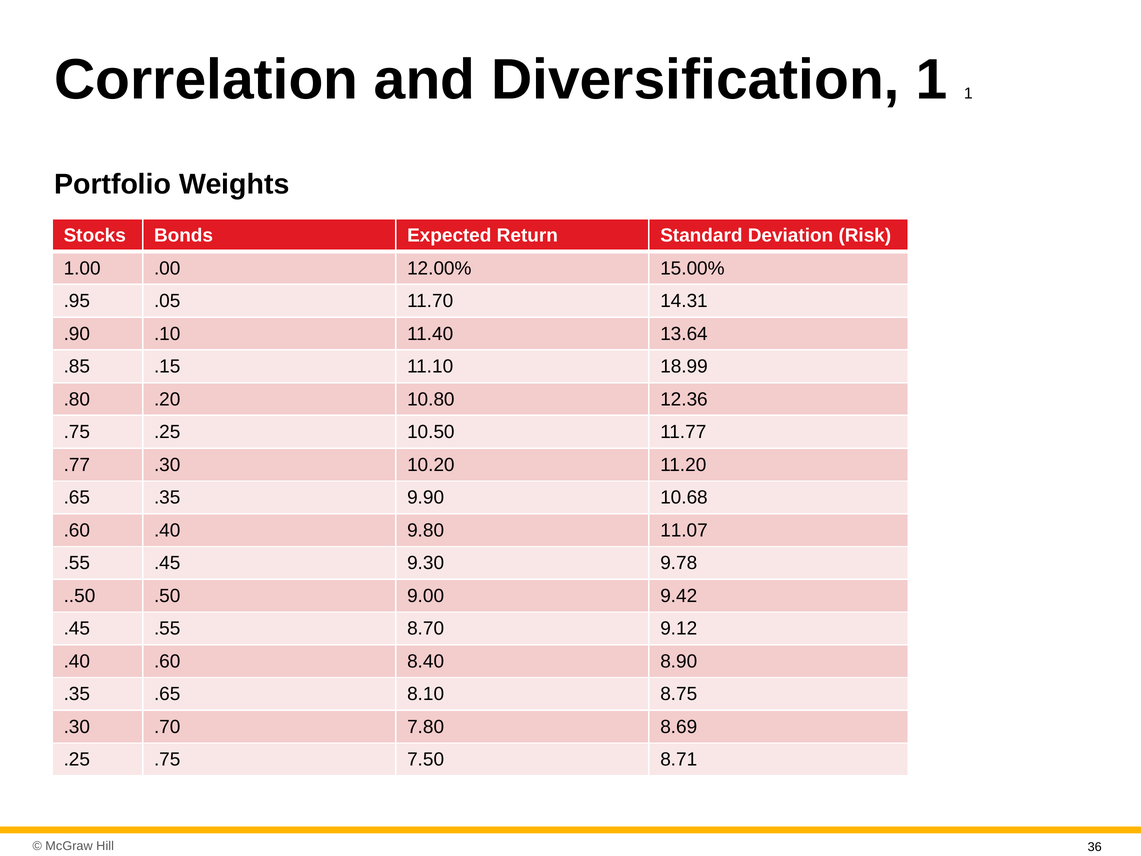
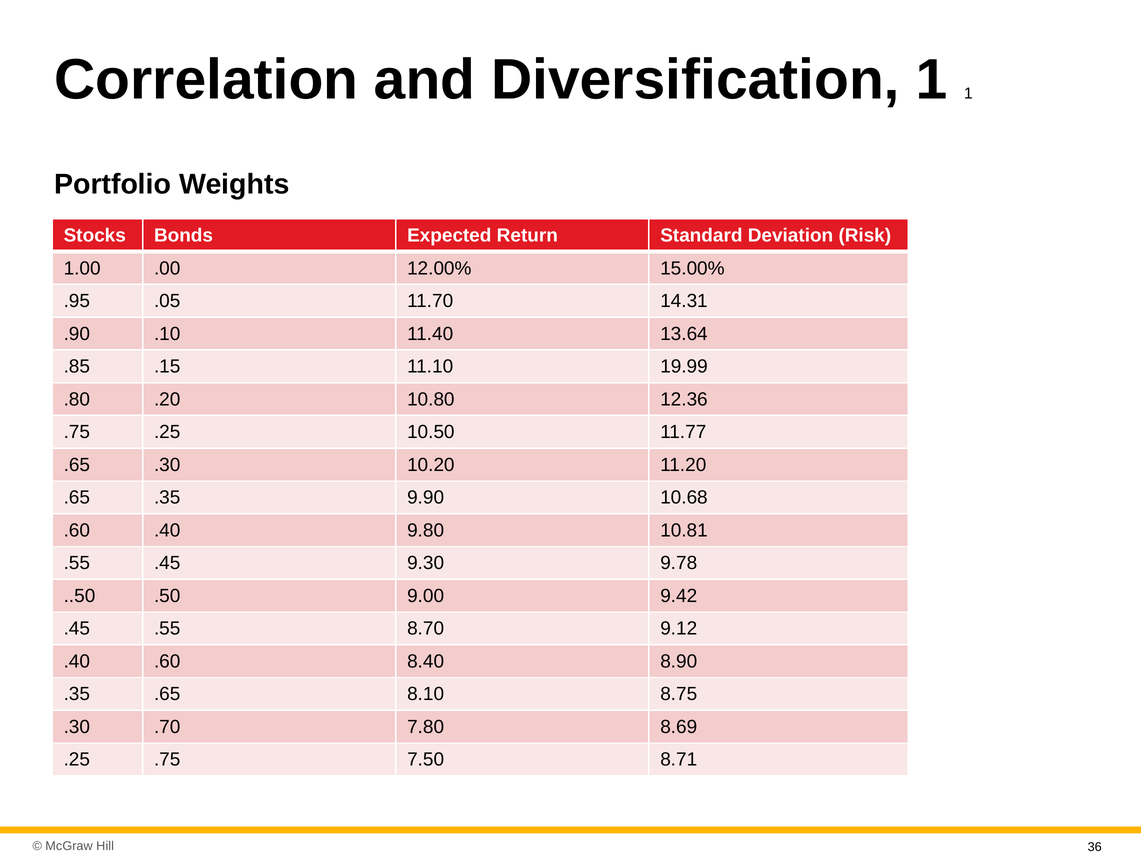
18.99: 18.99 -> 19.99
.77 at (77, 465): .77 -> .65
11.07: 11.07 -> 10.81
